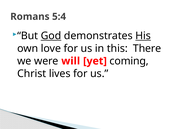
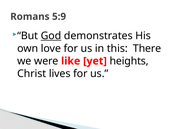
5:4: 5:4 -> 5:9
His underline: present -> none
will: will -> like
coming: coming -> heights
